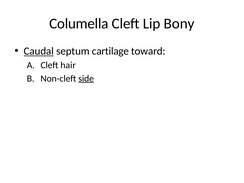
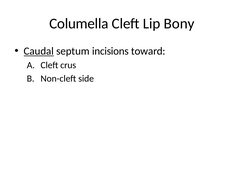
cartilage: cartilage -> incisions
hair: hair -> crus
side underline: present -> none
